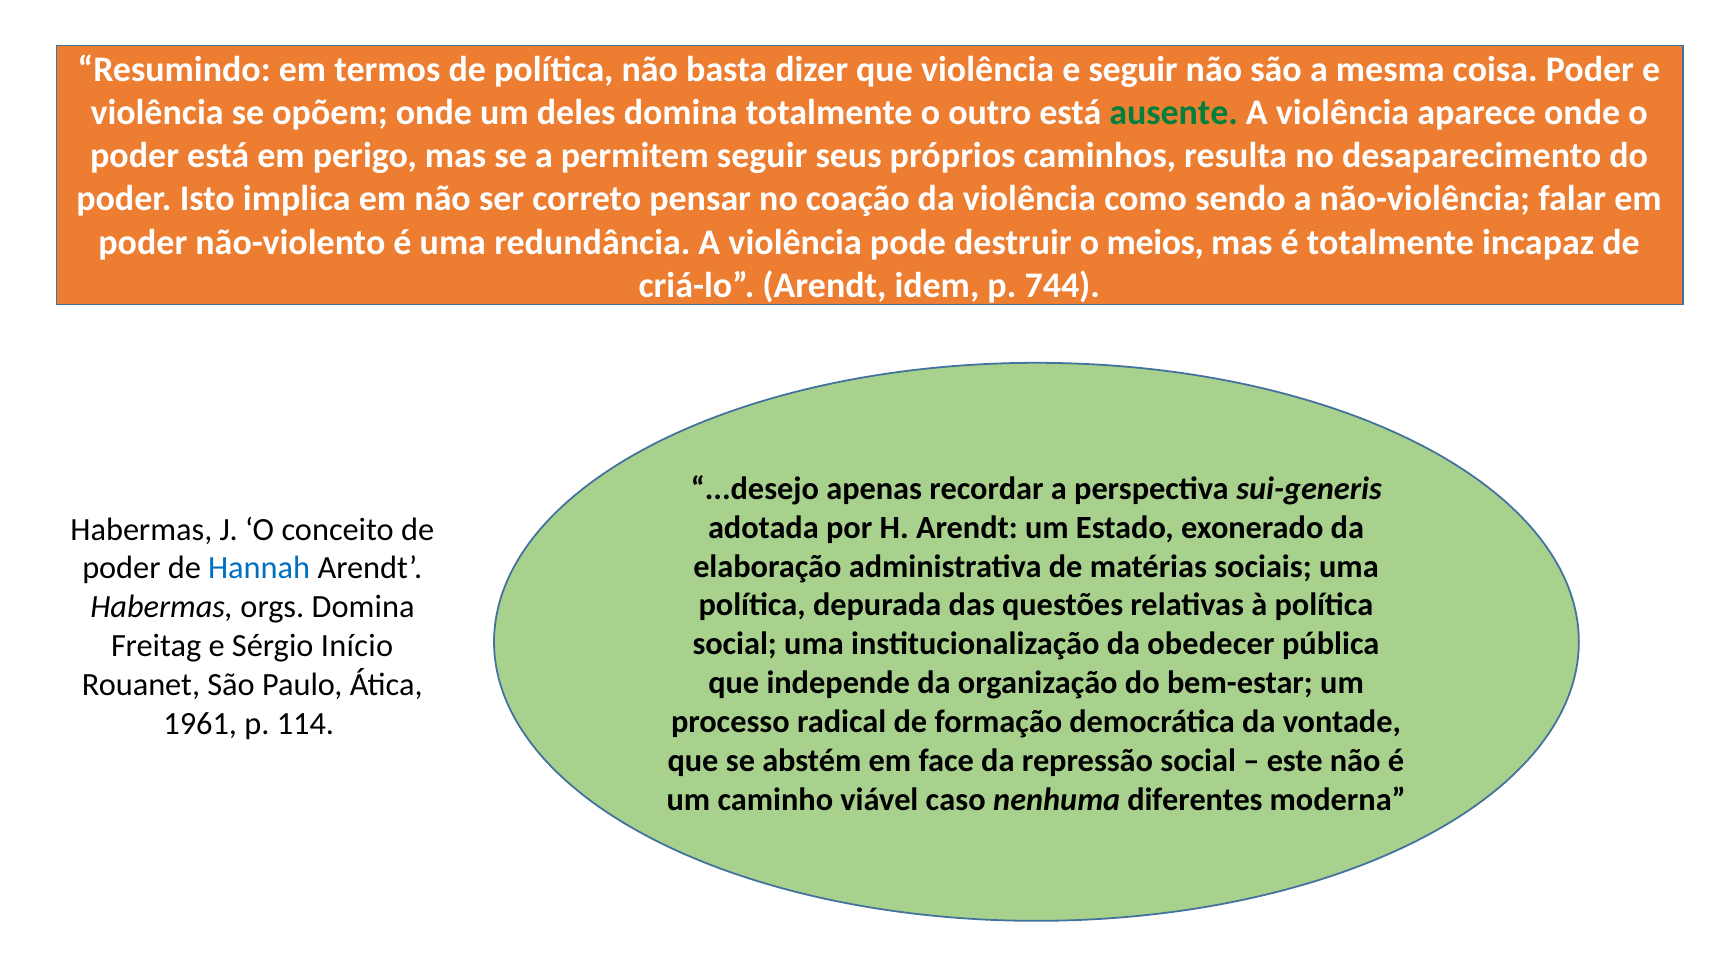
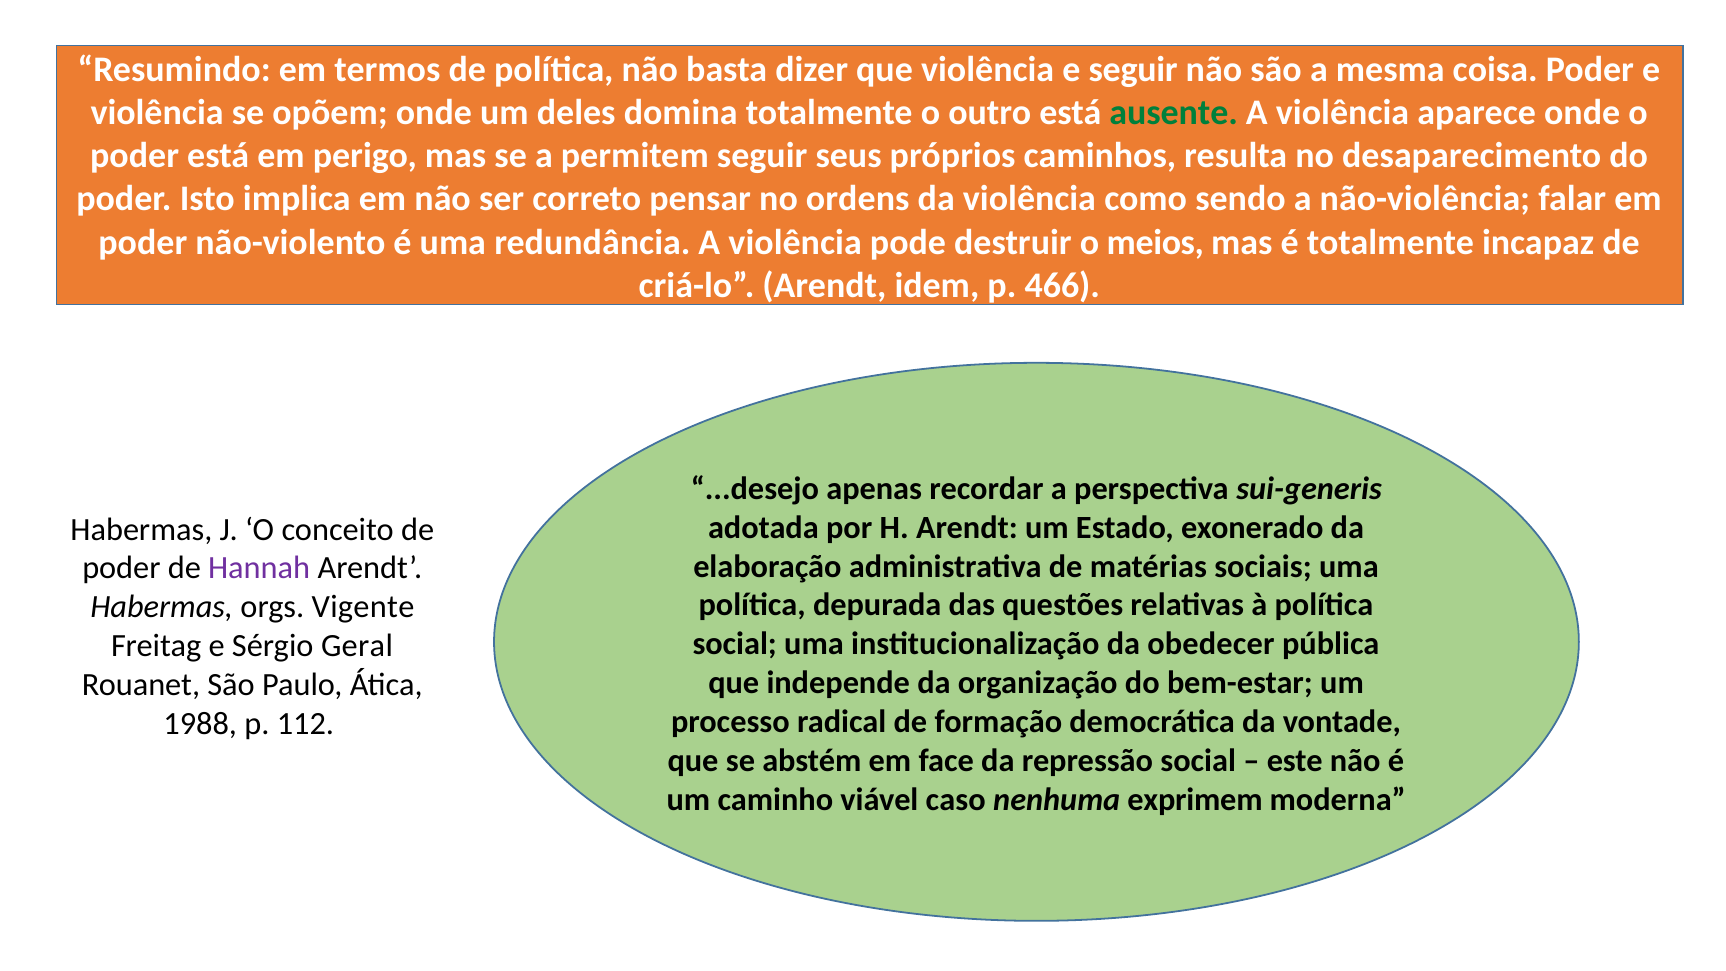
coação: coação -> ordens
744: 744 -> 466
Hannah colour: blue -> purple
orgs Domina: Domina -> Vigente
Início: Início -> Geral
1961: 1961 -> 1988
114: 114 -> 112
diferentes: diferentes -> exprimem
